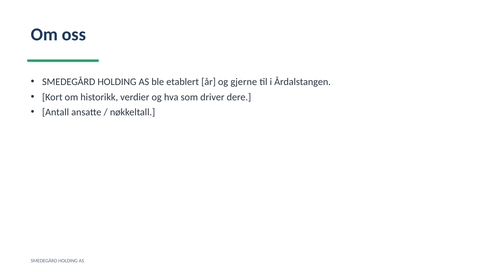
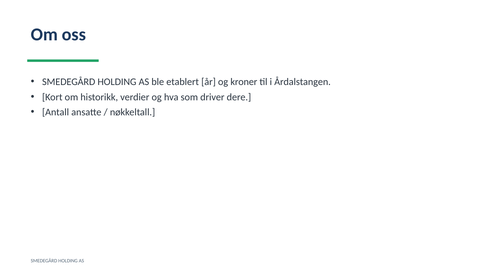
gjerne: gjerne -> kroner
